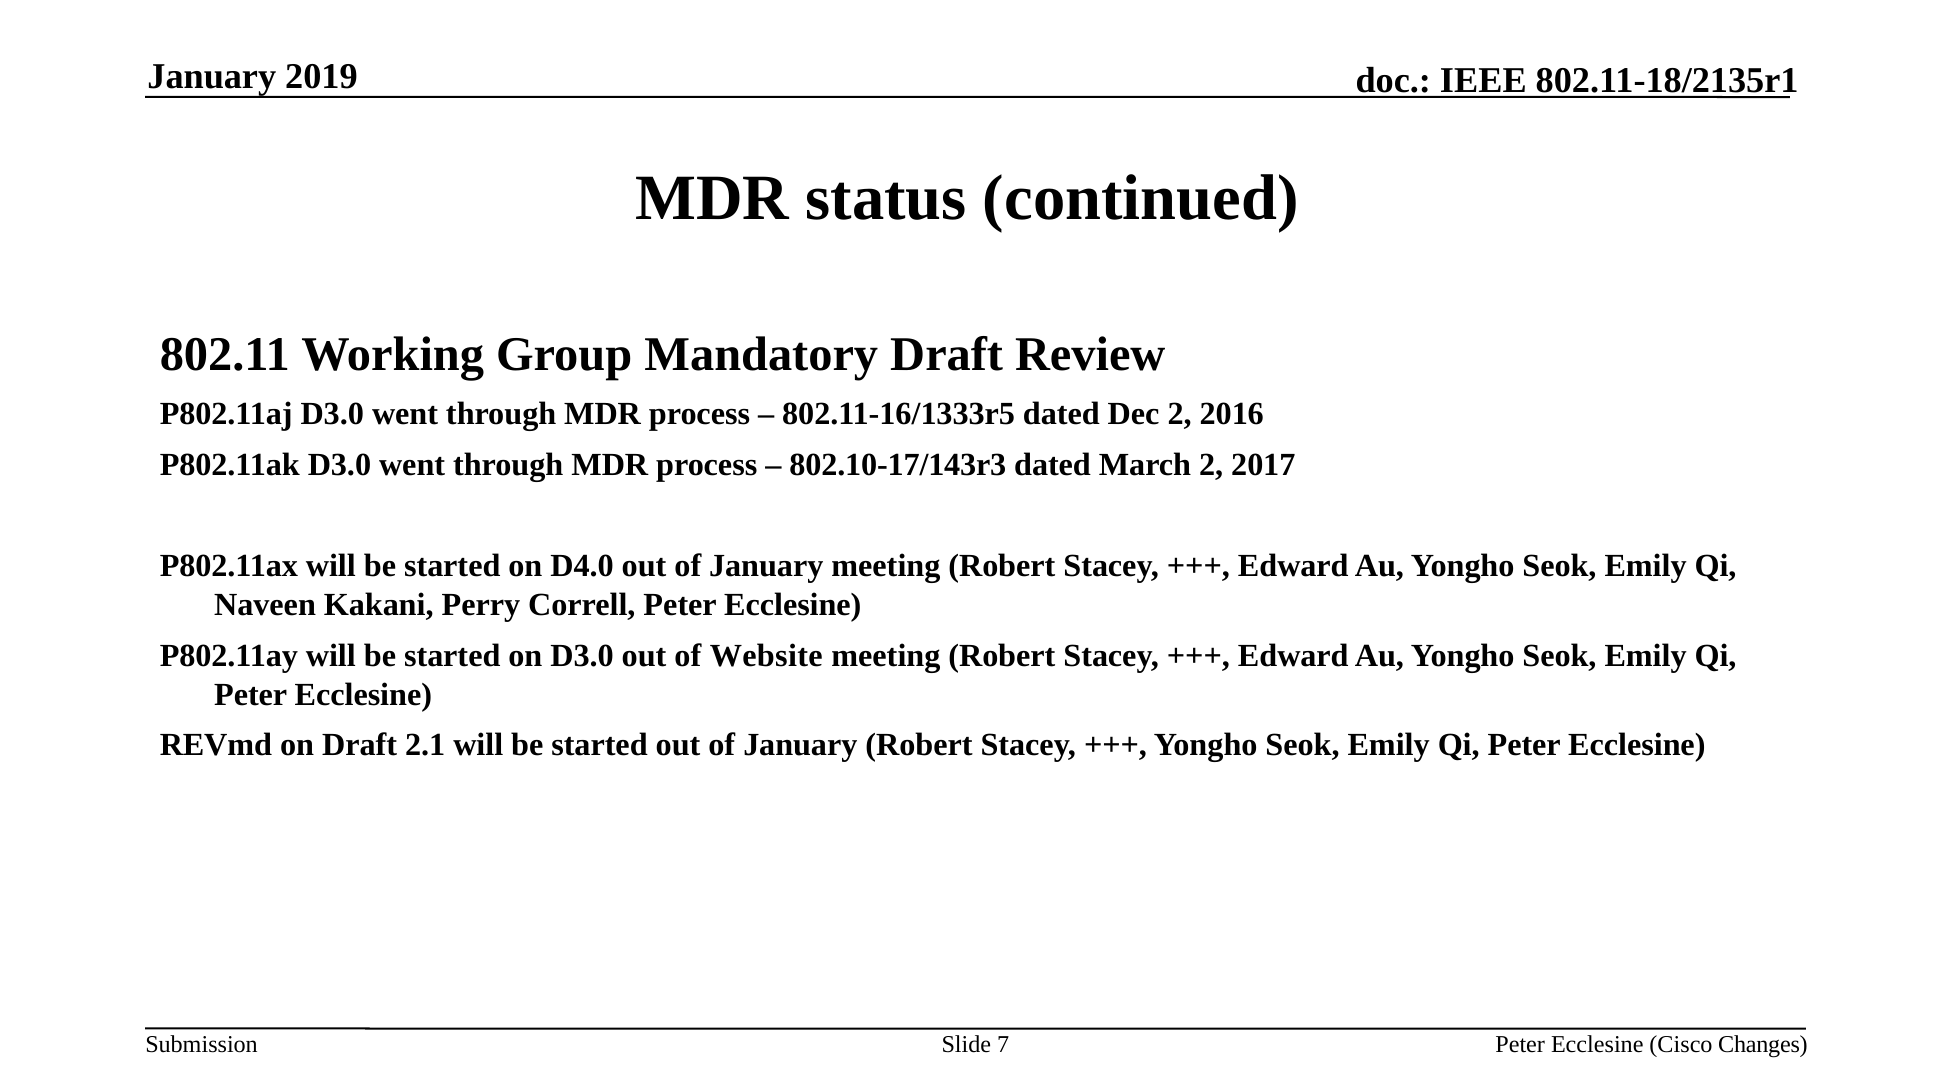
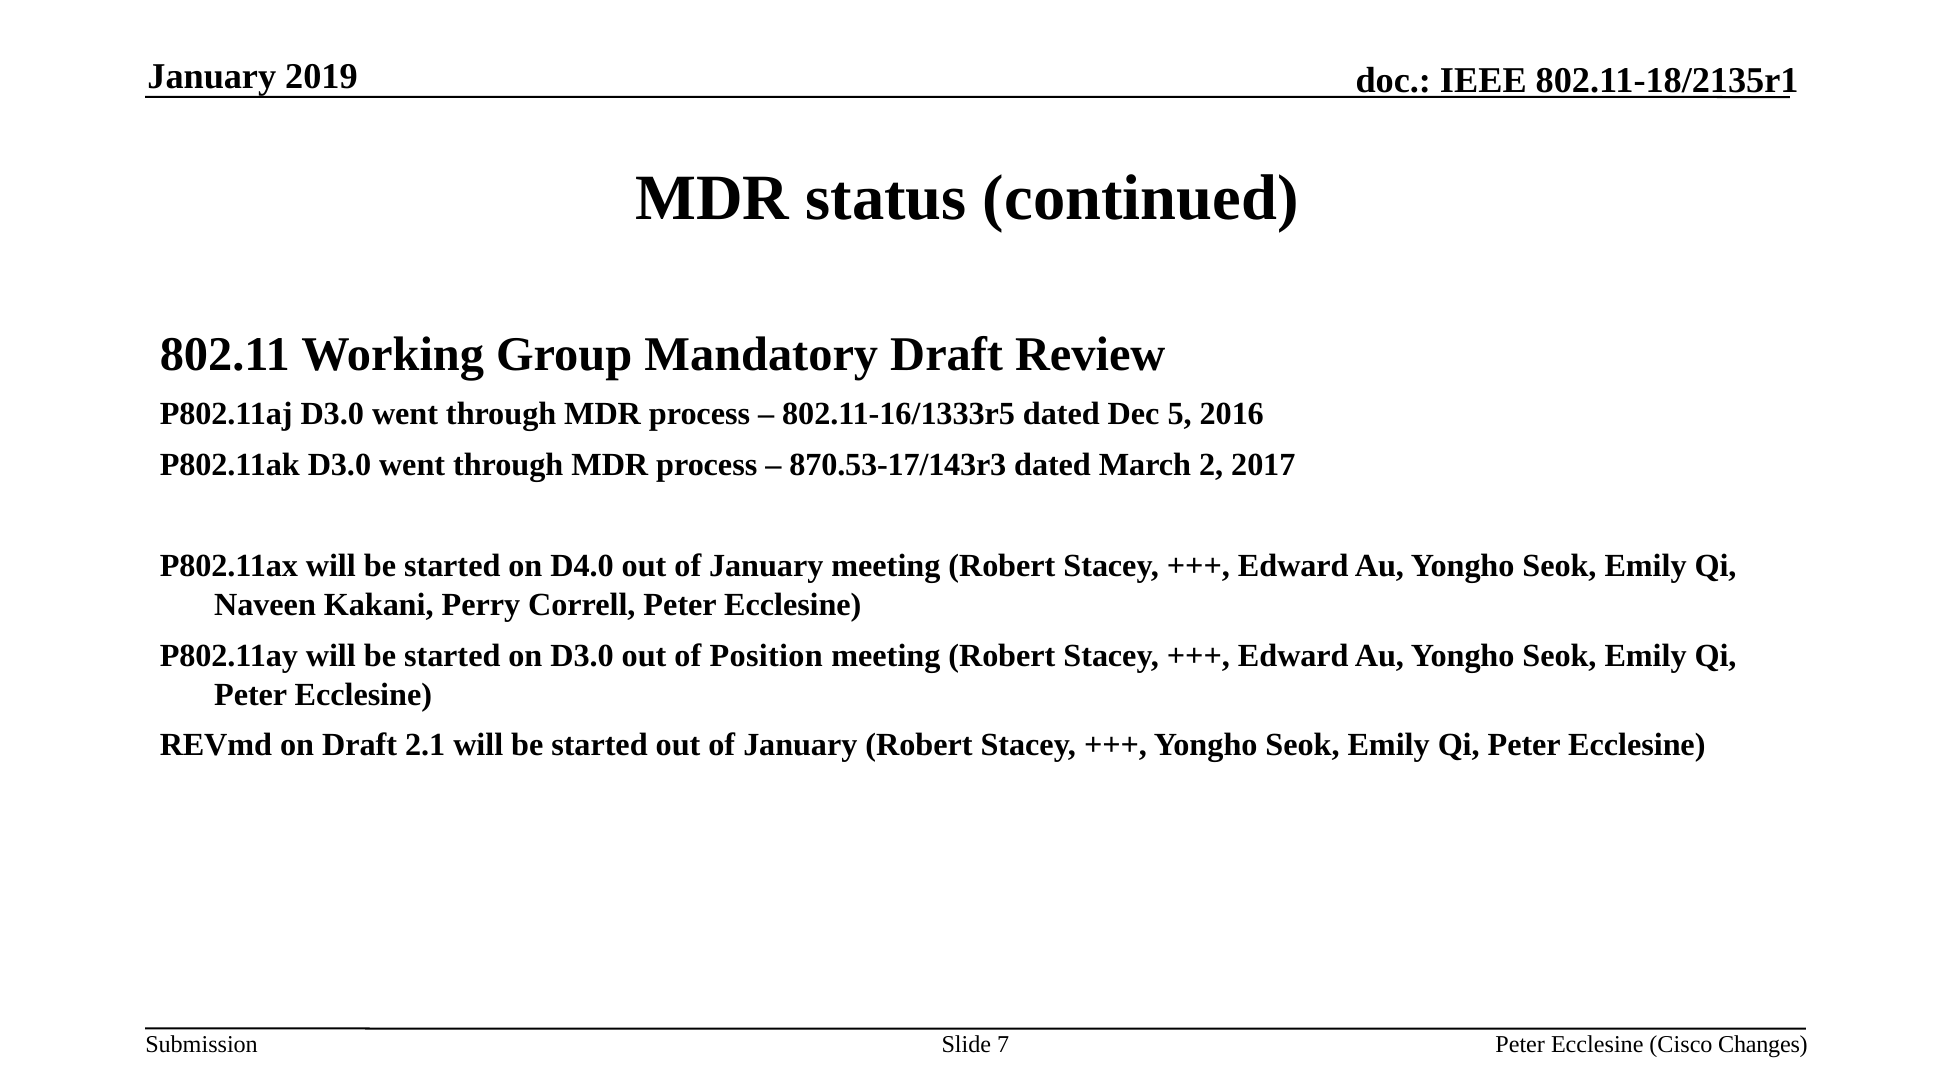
Dec 2: 2 -> 5
802.10-17/143r3: 802.10-17/143r3 -> 870.53-17/143r3
Website: Website -> Position
